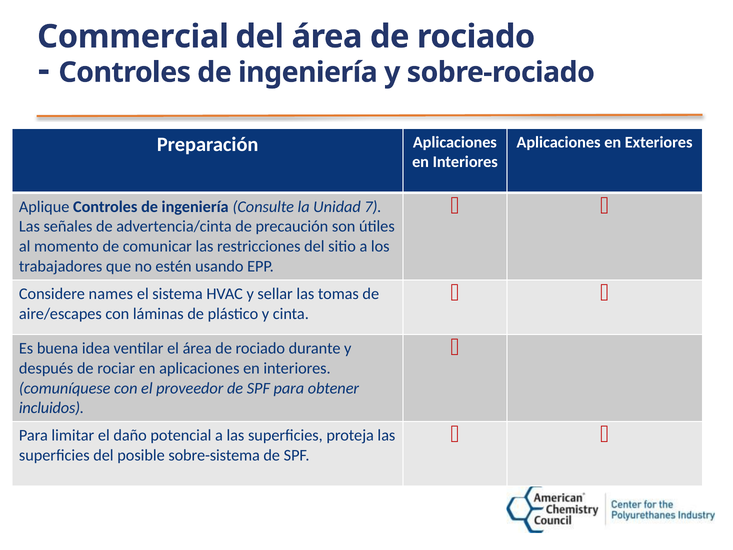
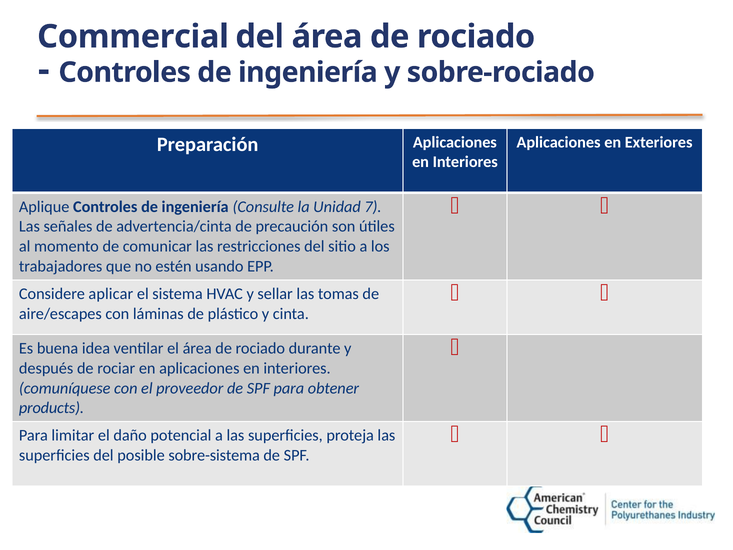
names: names -> aplicar
incluidos: incluidos -> products
